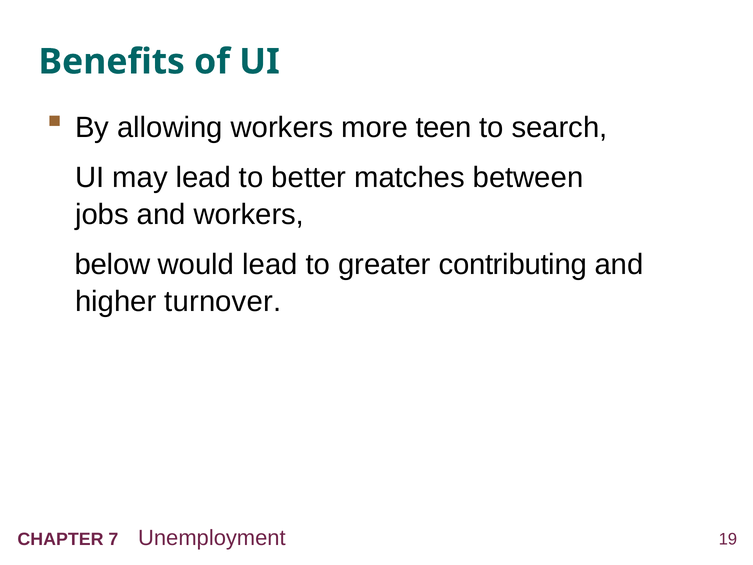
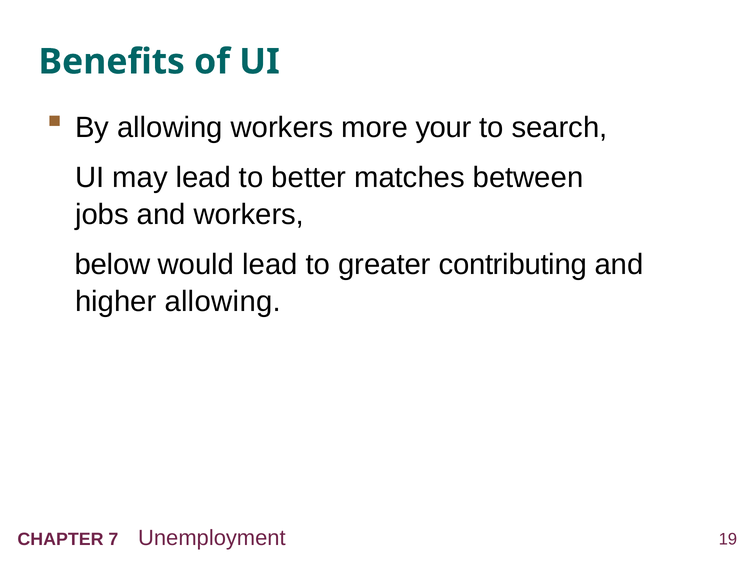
teen: teen -> your
higher turnover: turnover -> allowing
